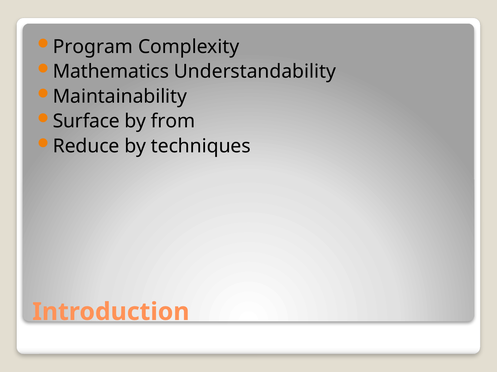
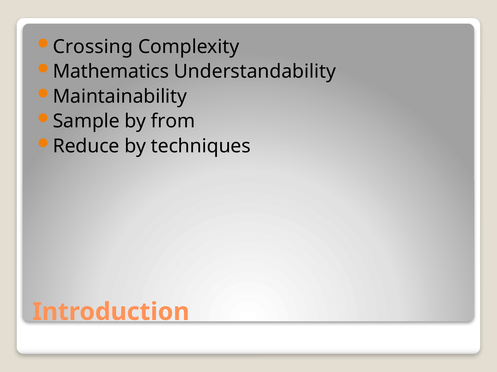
Program: Program -> Crossing
Surface: Surface -> Sample
